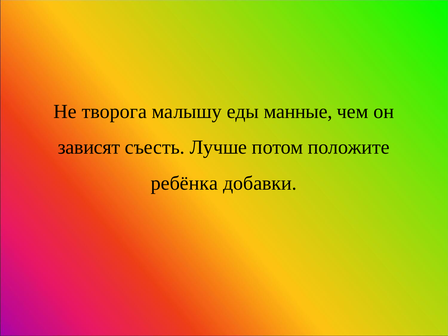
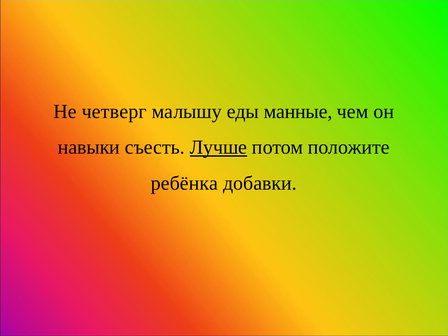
творога: творога -> четверг
зависят: зависят -> навыки
Лучше underline: none -> present
